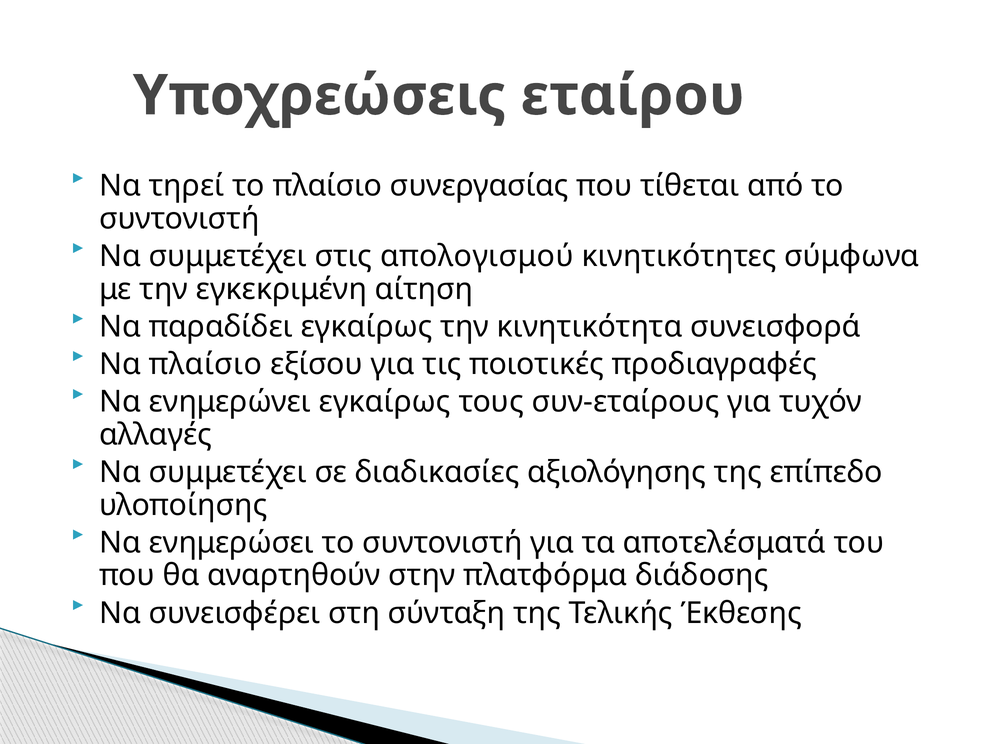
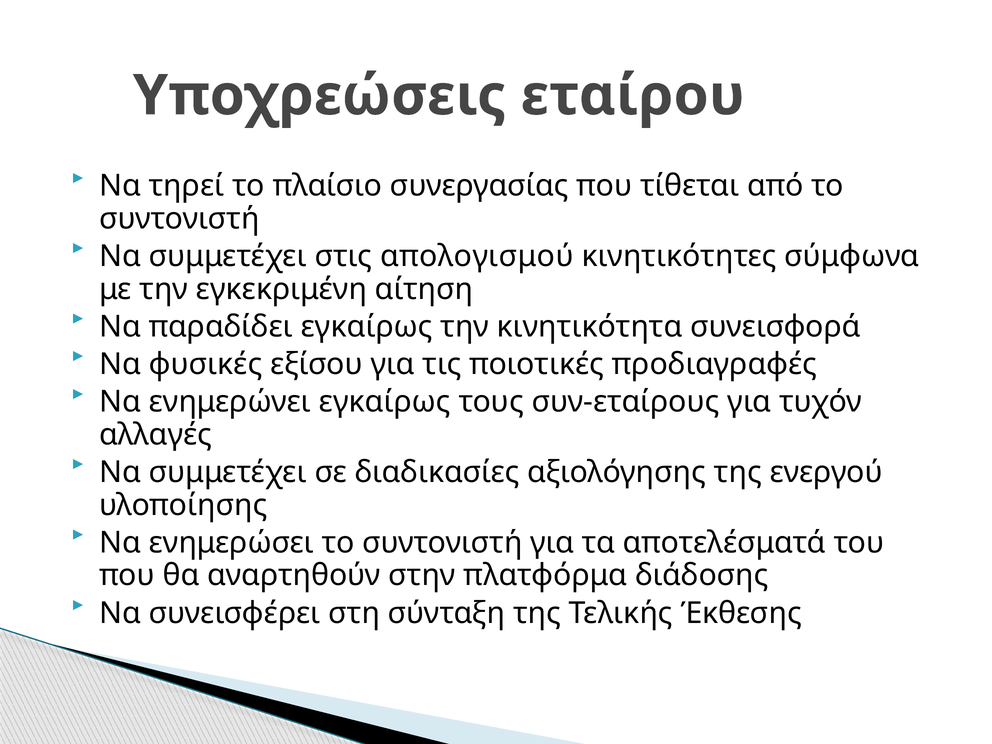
Να πλαίσιο: πλαίσιο -> φυσικές
επίπεδο: επίπεδο -> ενεργού
